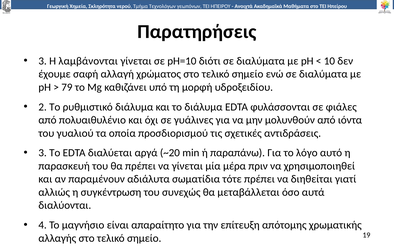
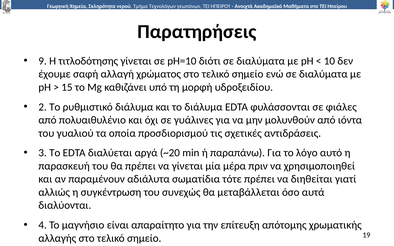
3 at (43, 61): 3 -> 9
λαμβάνονται: λαμβάνονται -> τιτλοδότησης
79: 79 -> 15
